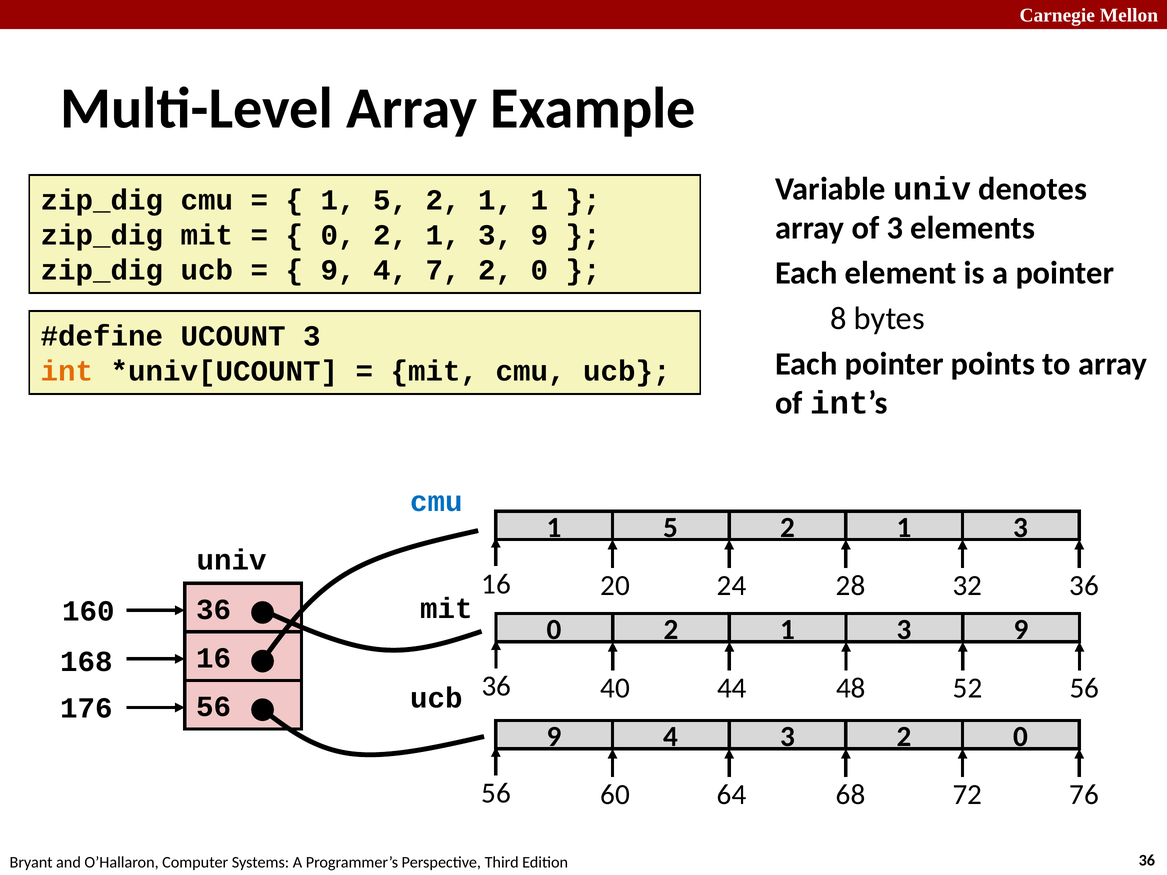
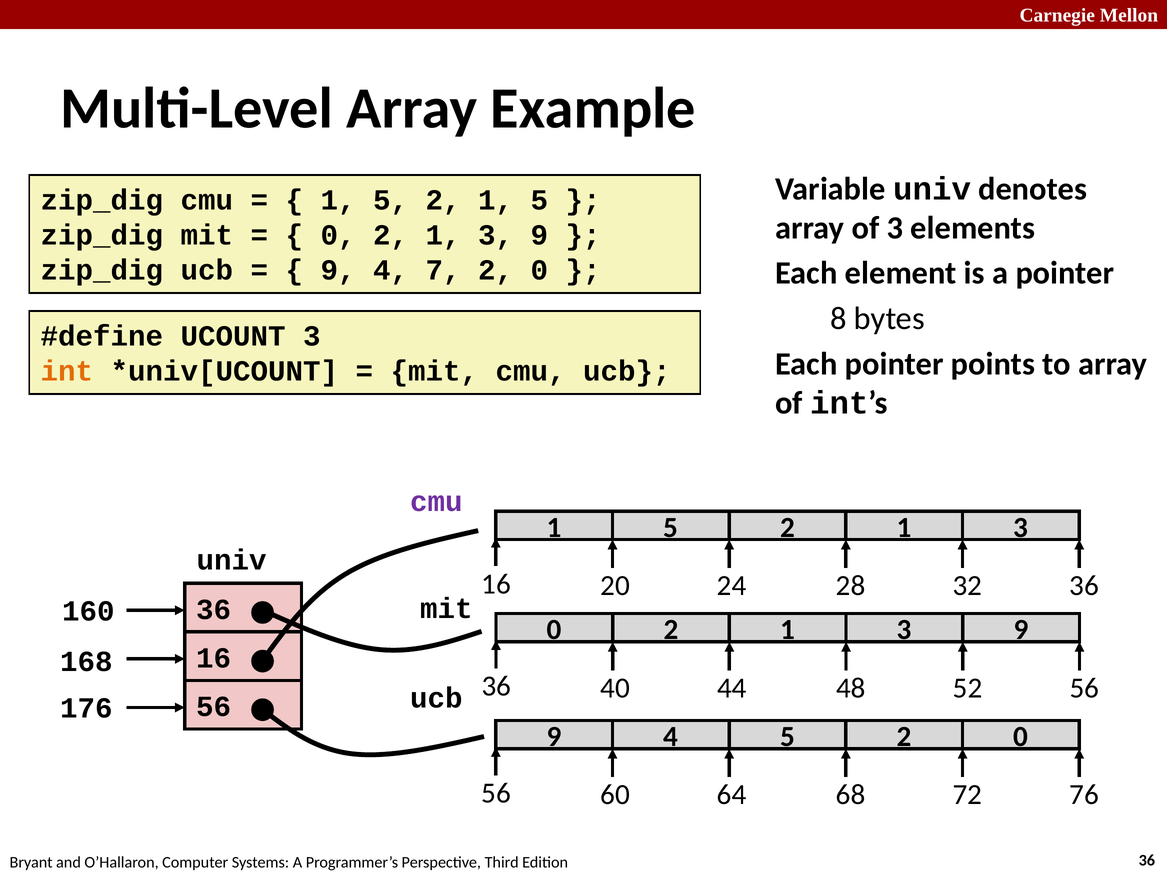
2 1 1: 1 -> 5
cmu at (437, 502) colour: blue -> purple
4 3: 3 -> 5
